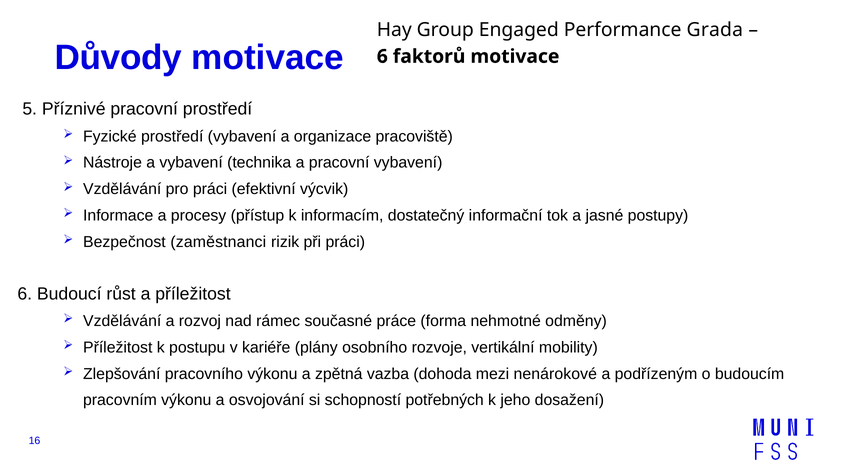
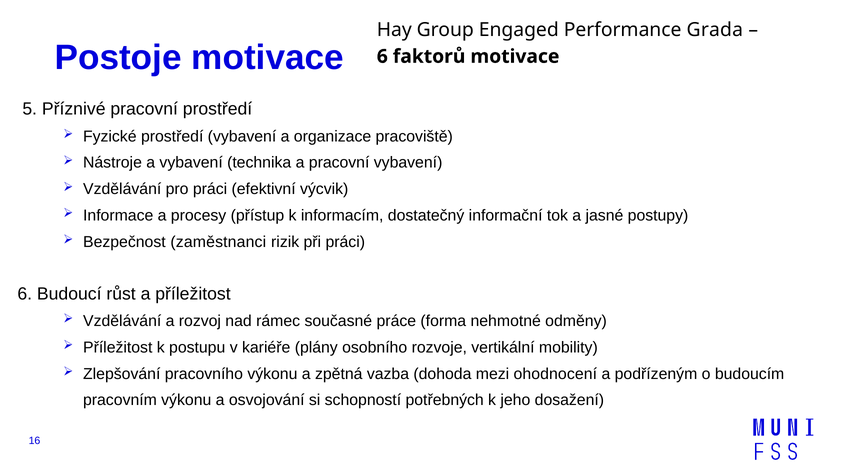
Důvody: Důvody -> Postoje
nenárokové: nenárokové -> ohodnocení
